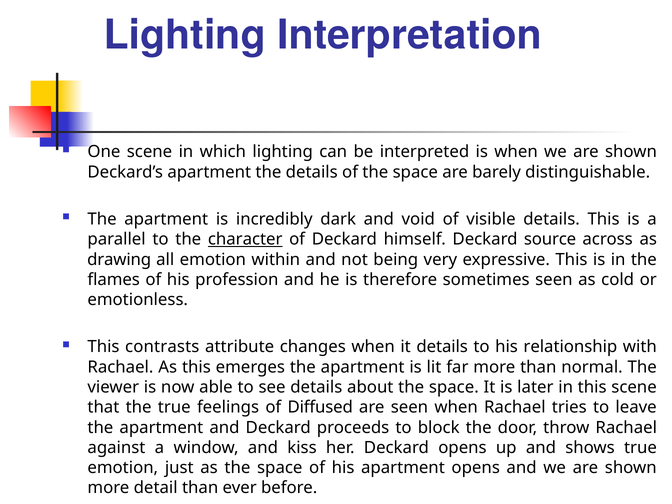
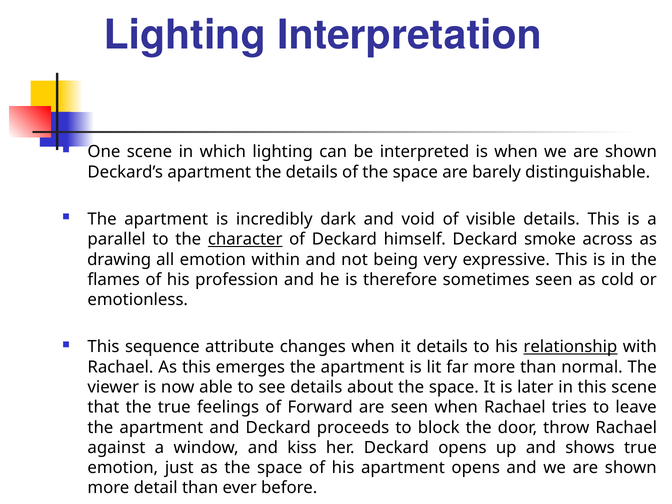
source: source -> smoke
contrasts: contrasts -> sequence
relationship underline: none -> present
Diffused: Diffused -> Forward
